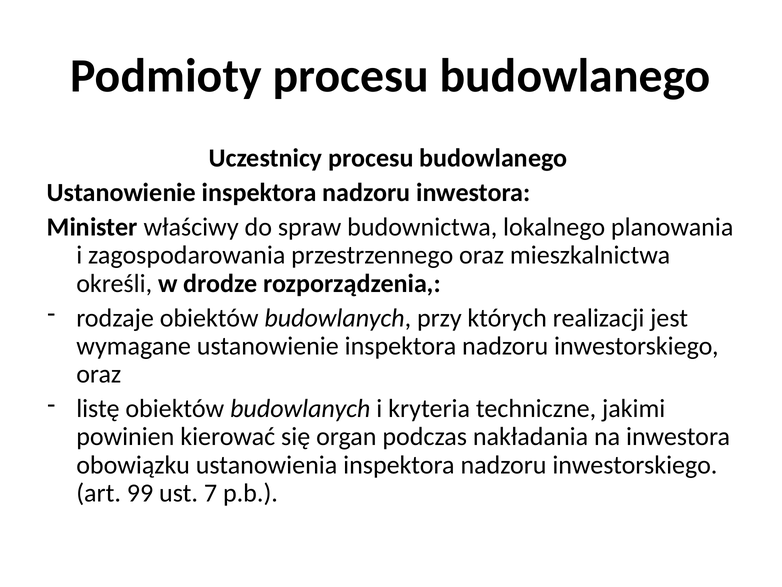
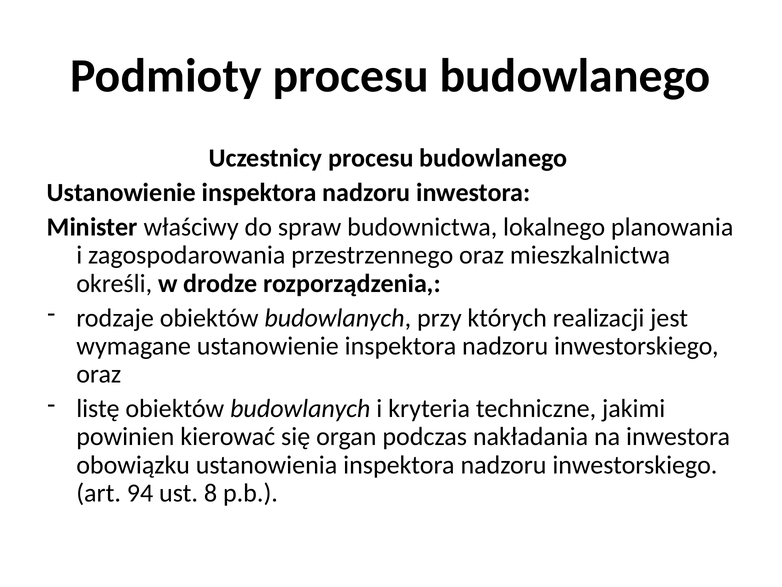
99: 99 -> 94
7: 7 -> 8
